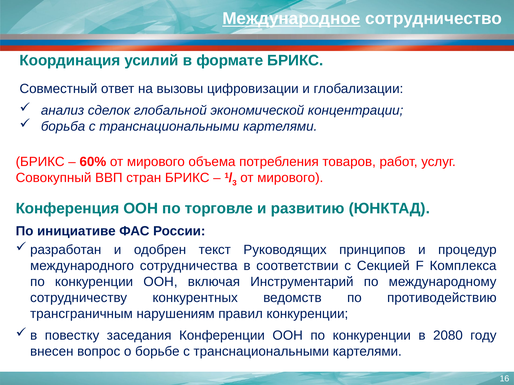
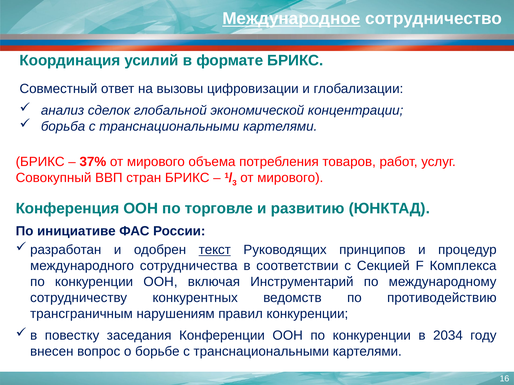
60%: 60% -> 37%
текст underline: none -> present
2080: 2080 -> 2034
